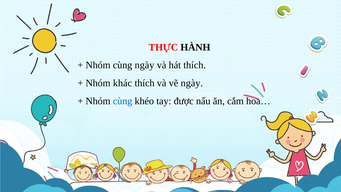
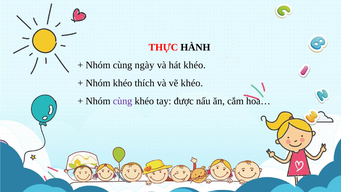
hát thích: thích -> khéo
Nhóm khác: khác -> khéo
vẽ ngày: ngày -> khéo
cùng at (123, 101) colour: blue -> purple
